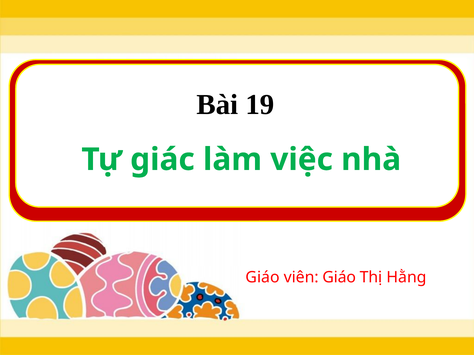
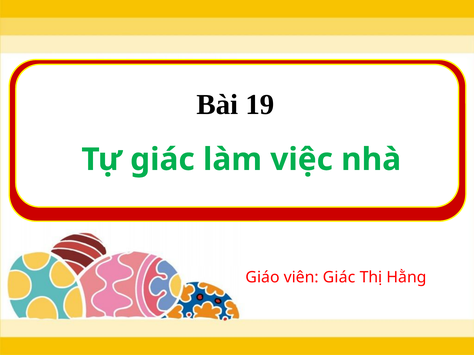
viên Giáo: Giáo -> Giác
